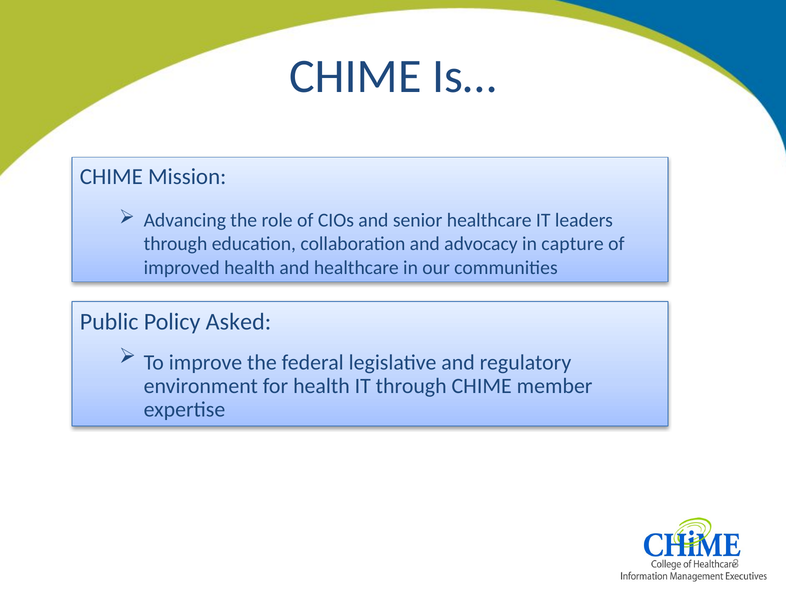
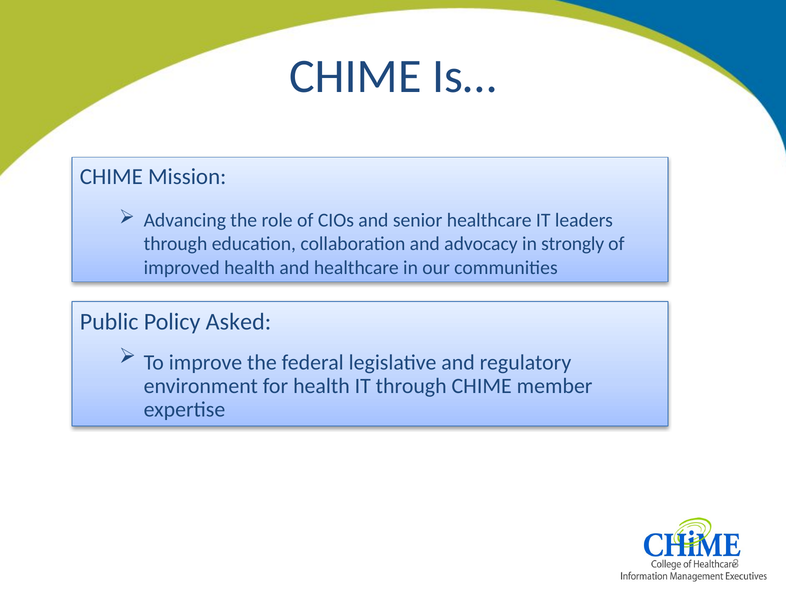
capture: capture -> strongly
